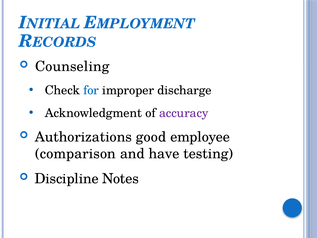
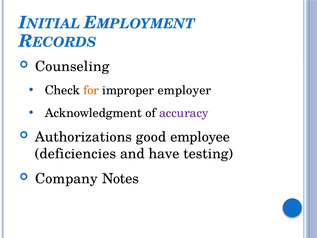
for colour: blue -> orange
discharge: discharge -> employer
comparison: comparison -> deficiencies
Discipline: Discipline -> Company
